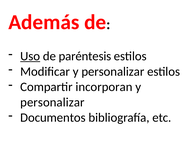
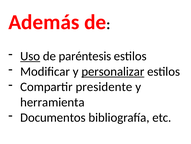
personalizar at (113, 71) underline: none -> present
incorporan: incorporan -> presidente
personalizar at (52, 102): personalizar -> herramienta
